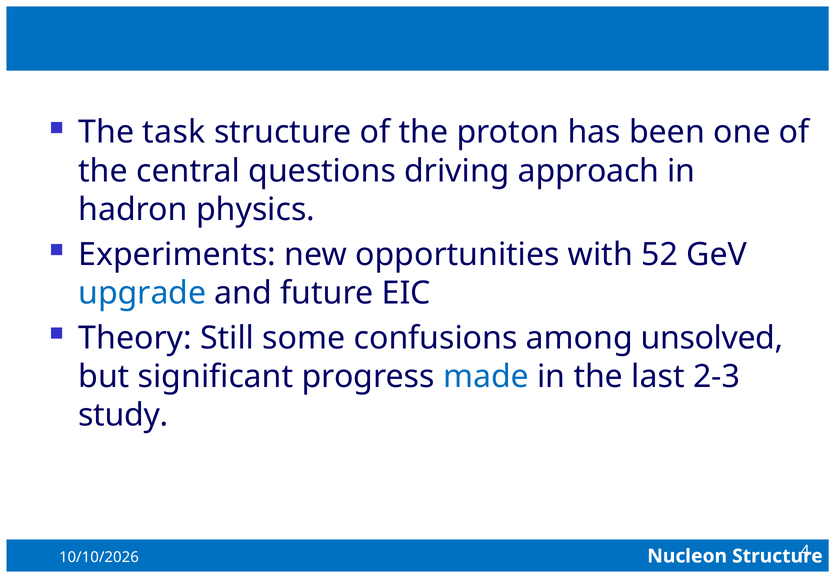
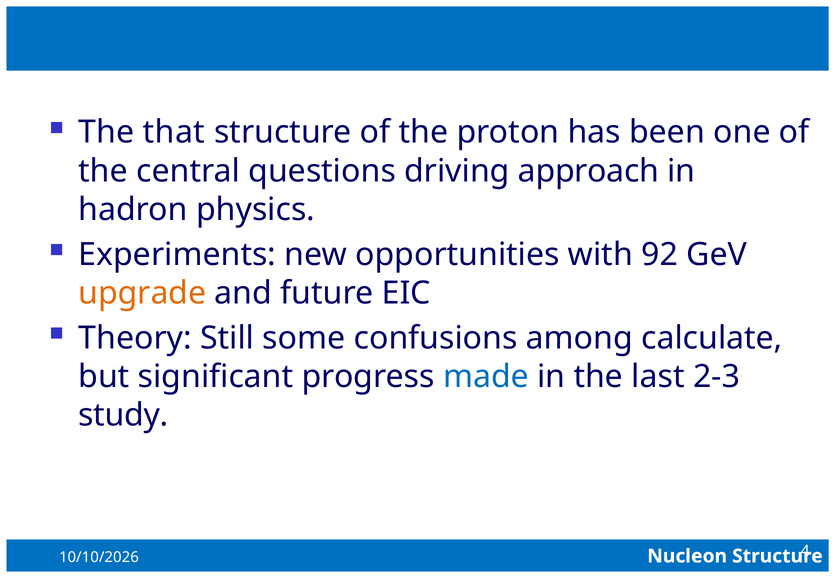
task: task -> that
52: 52 -> 92
upgrade colour: blue -> orange
unsolved: unsolved -> calculate
